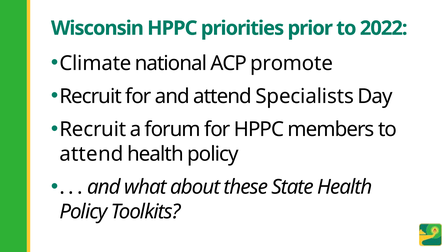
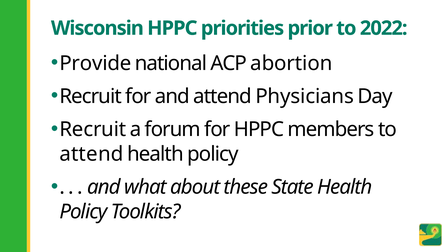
Climate: Climate -> Provide
promote: promote -> abortion
Specialists: Specialists -> Physicians
